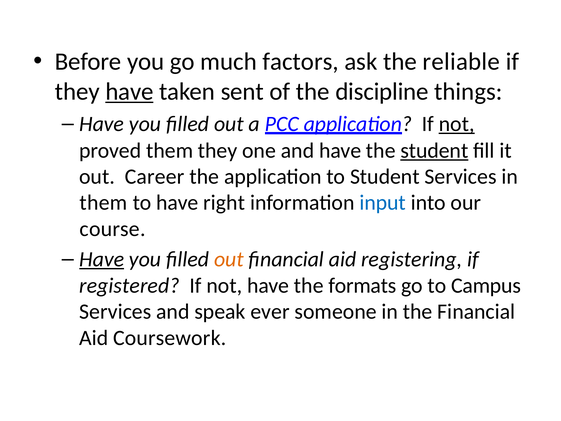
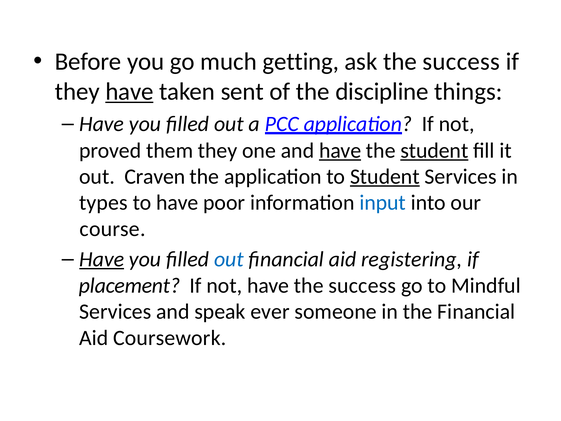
factors: factors -> getting
ask the reliable: reliable -> success
not at (457, 124) underline: present -> none
have at (340, 150) underline: none -> present
Career: Career -> Craven
Student at (385, 177) underline: none -> present
them at (103, 203): them -> types
right: right -> poor
out at (229, 259) colour: orange -> blue
registered: registered -> placement
have the formats: formats -> success
Campus: Campus -> Mindful
